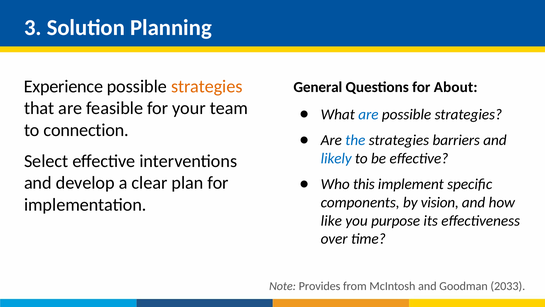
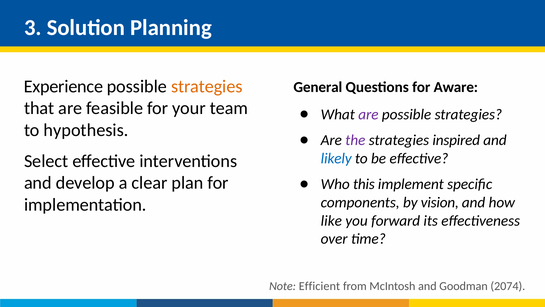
About: About -> Aware
are at (368, 114) colour: blue -> purple
connection: connection -> hypothesis
the colour: blue -> purple
barriers: barriers -> inspired
purpose: purpose -> forward
Provides: Provides -> Efficient
2033: 2033 -> 2074
